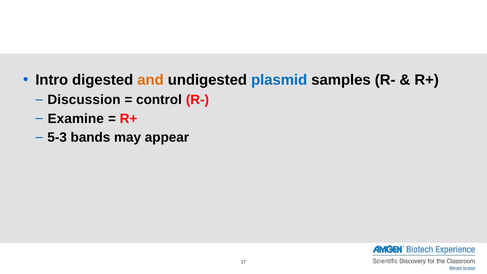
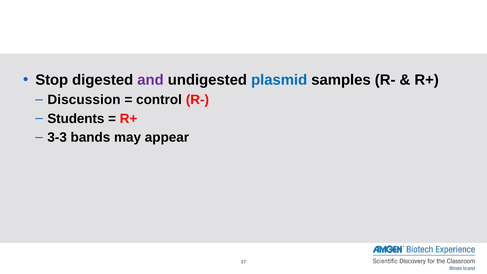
Intro: Intro -> Stop
and colour: orange -> purple
Examine: Examine -> Students
5-3: 5-3 -> 3-3
